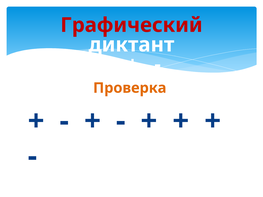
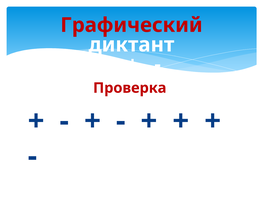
Проверка colour: orange -> red
